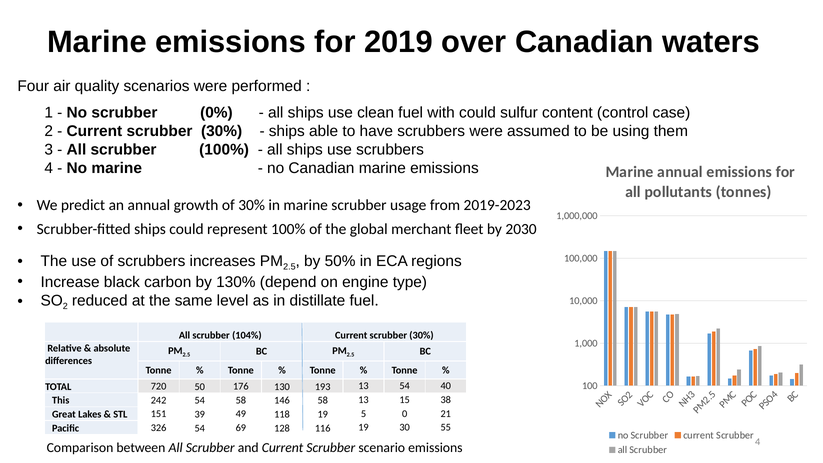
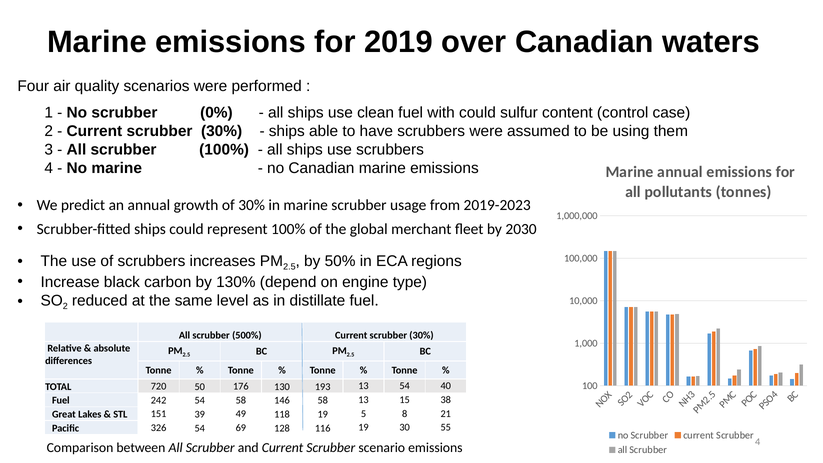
104%: 104% -> 500%
This at (61, 401): This -> Fuel
0: 0 -> 8
